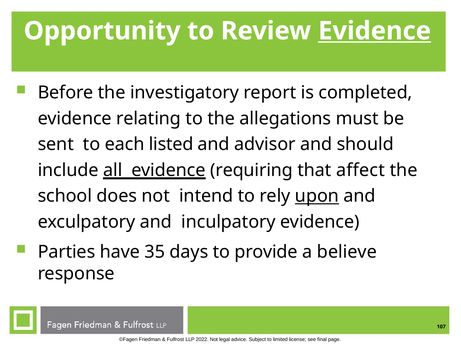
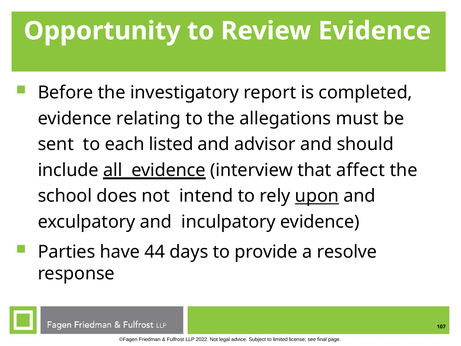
Evidence at (375, 31) underline: present -> none
requiring: requiring -> interview
35: 35 -> 44
believe: believe -> resolve
